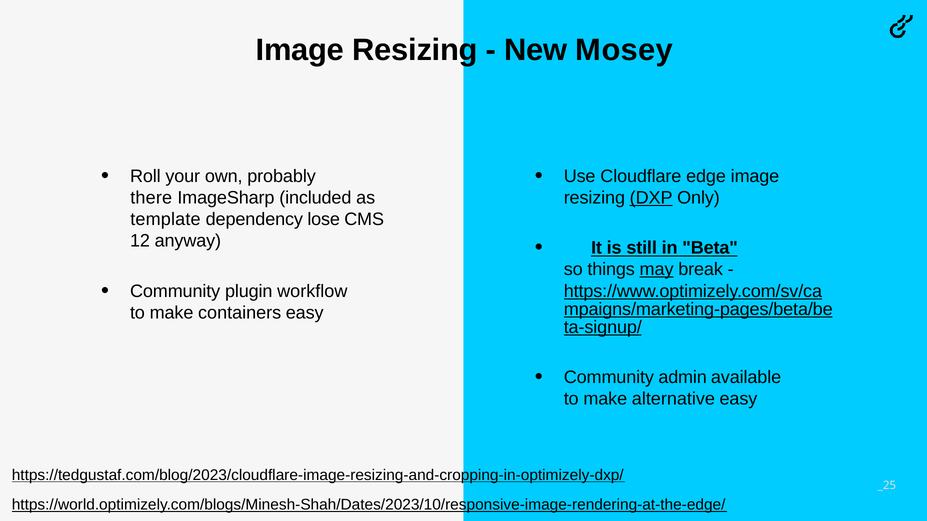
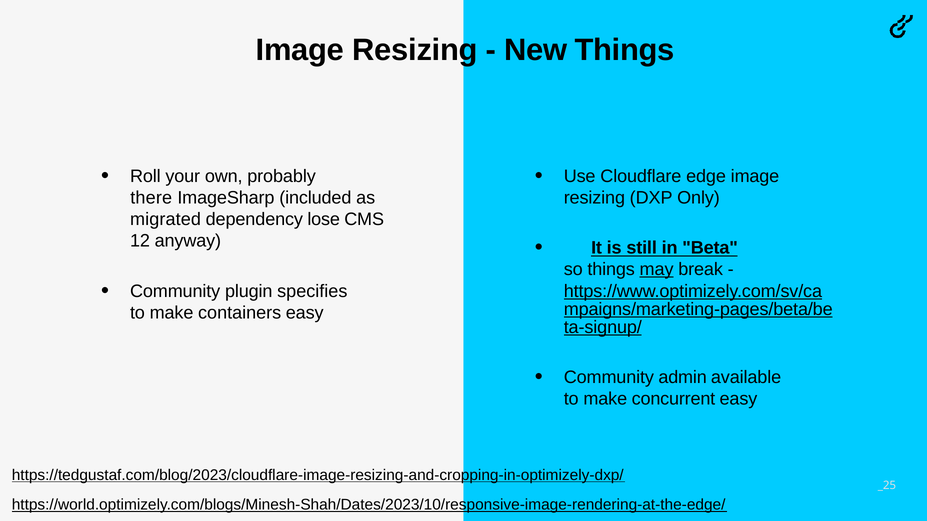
New Mosey: Mosey -> Things
DXP underline: present -> none
template: template -> migrated
workflow: workflow -> specifies
alternative: alternative -> concurrent
